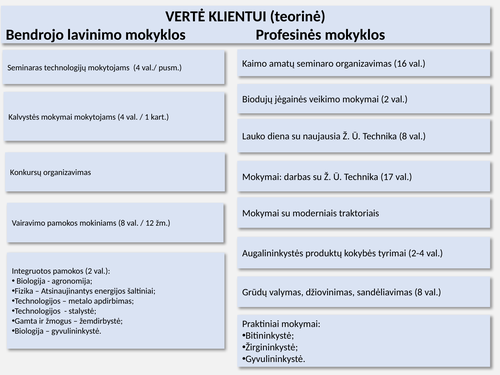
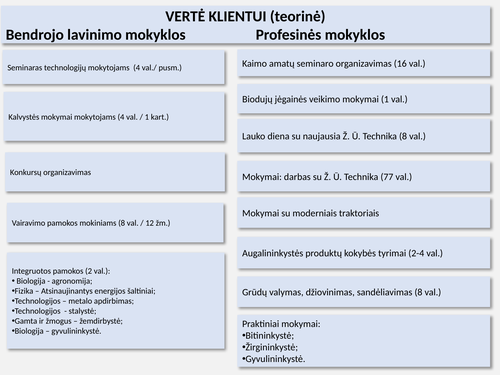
mokymai 2: 2 -> 1
17: 17 -> 77
